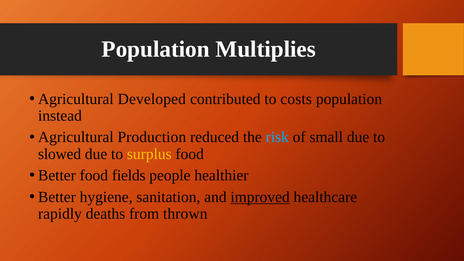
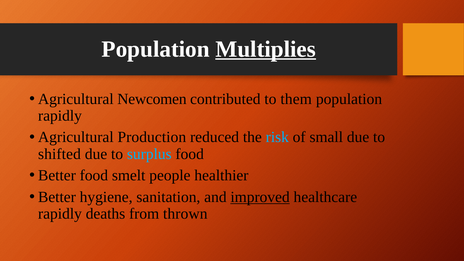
Multiplies underline: none -> present
Developed: Developed -> Newcomen
costs: costs -> them
instead at (60, 116): instead -> rapidly
slowed: slowed -> shifted
surplus colour: yellow -> light blue
fields: fields -> smelt
